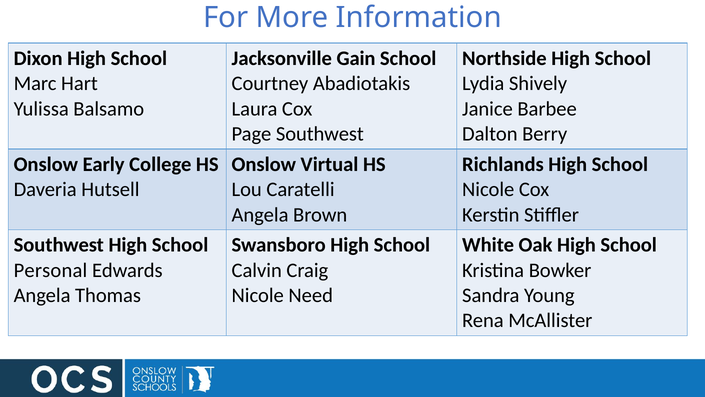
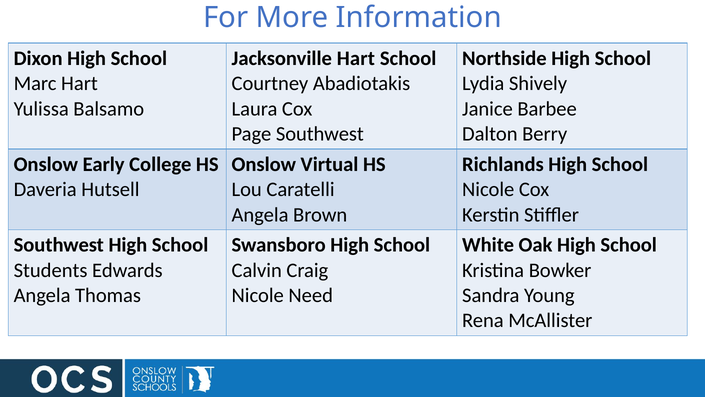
Jacksonville Gain: Gain -> Hart
Personal: Personal -> Students
